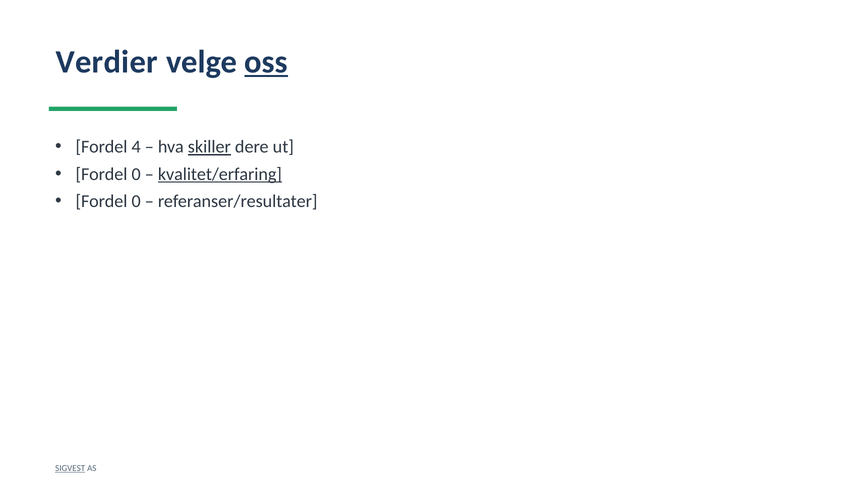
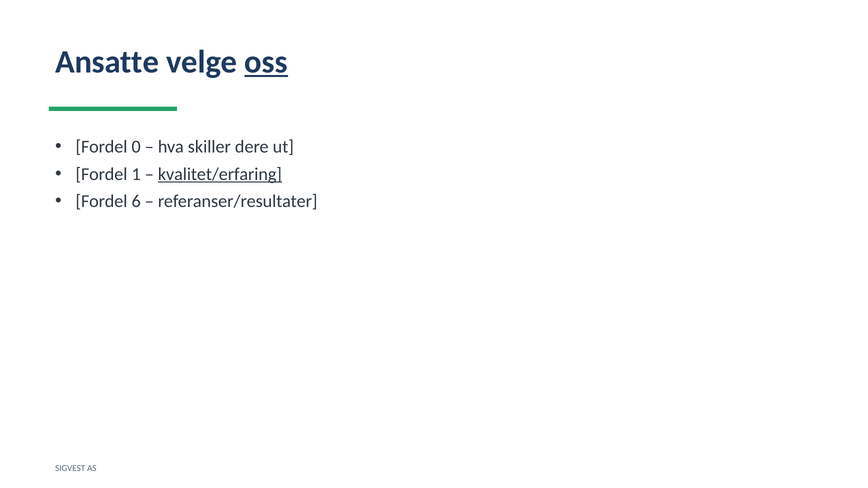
Verdier: Verdier -> Ansatte
4: 4 -> 0
skiller underline: present -> none
0 at (136, 174): 0 -> 1
0 at (136, 201): 0 -> 6
SIGVEST underline: present -> none
